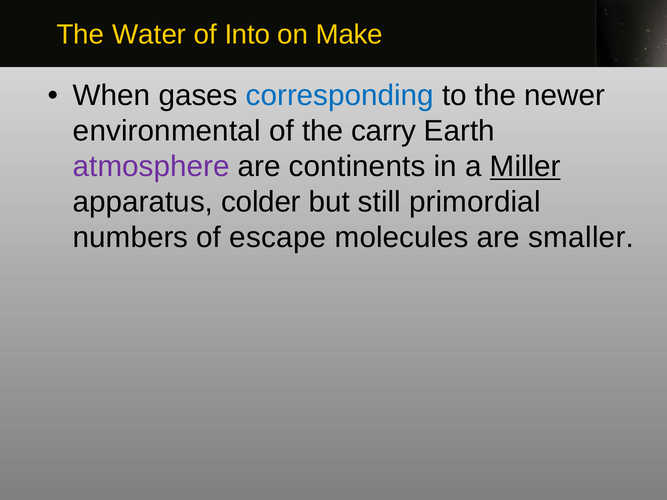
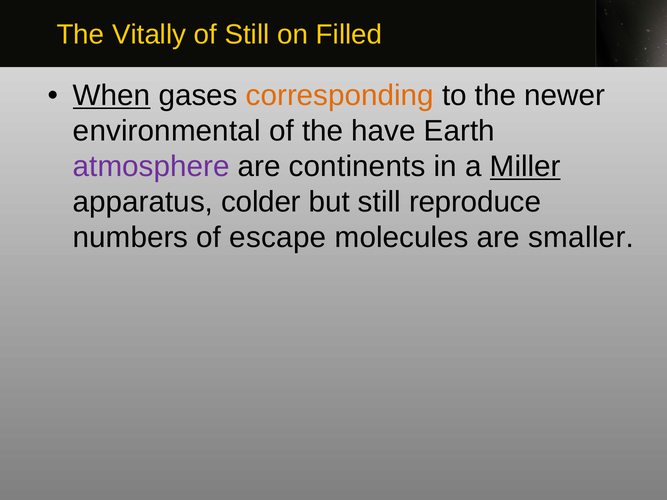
Water: Water -> Vitally
of Into: Into -> Still
Make: Make -> Filled
When underline: none -> present
corresponding colour: blue -> orange
carry: carry -> have
primordial: primordial -> reproduce
